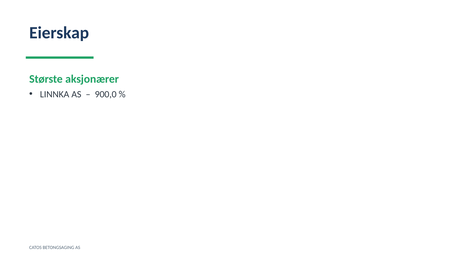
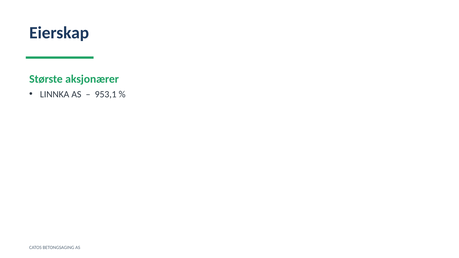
900,0: 900,0 -> 953,1
